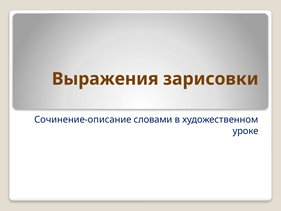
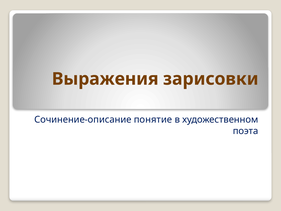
словами: словами -> понятие
уроке: уроке -> поэта
